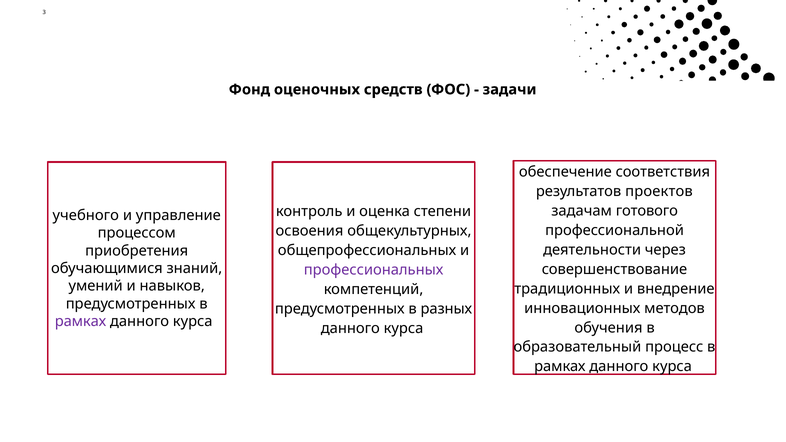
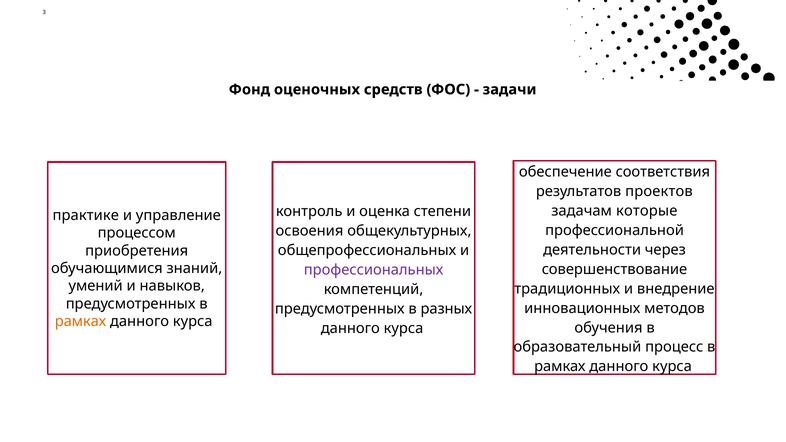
готового: готового -> которые
учебного: учебного -> практике
рамках at (81, 322) colour: purple -> orange
